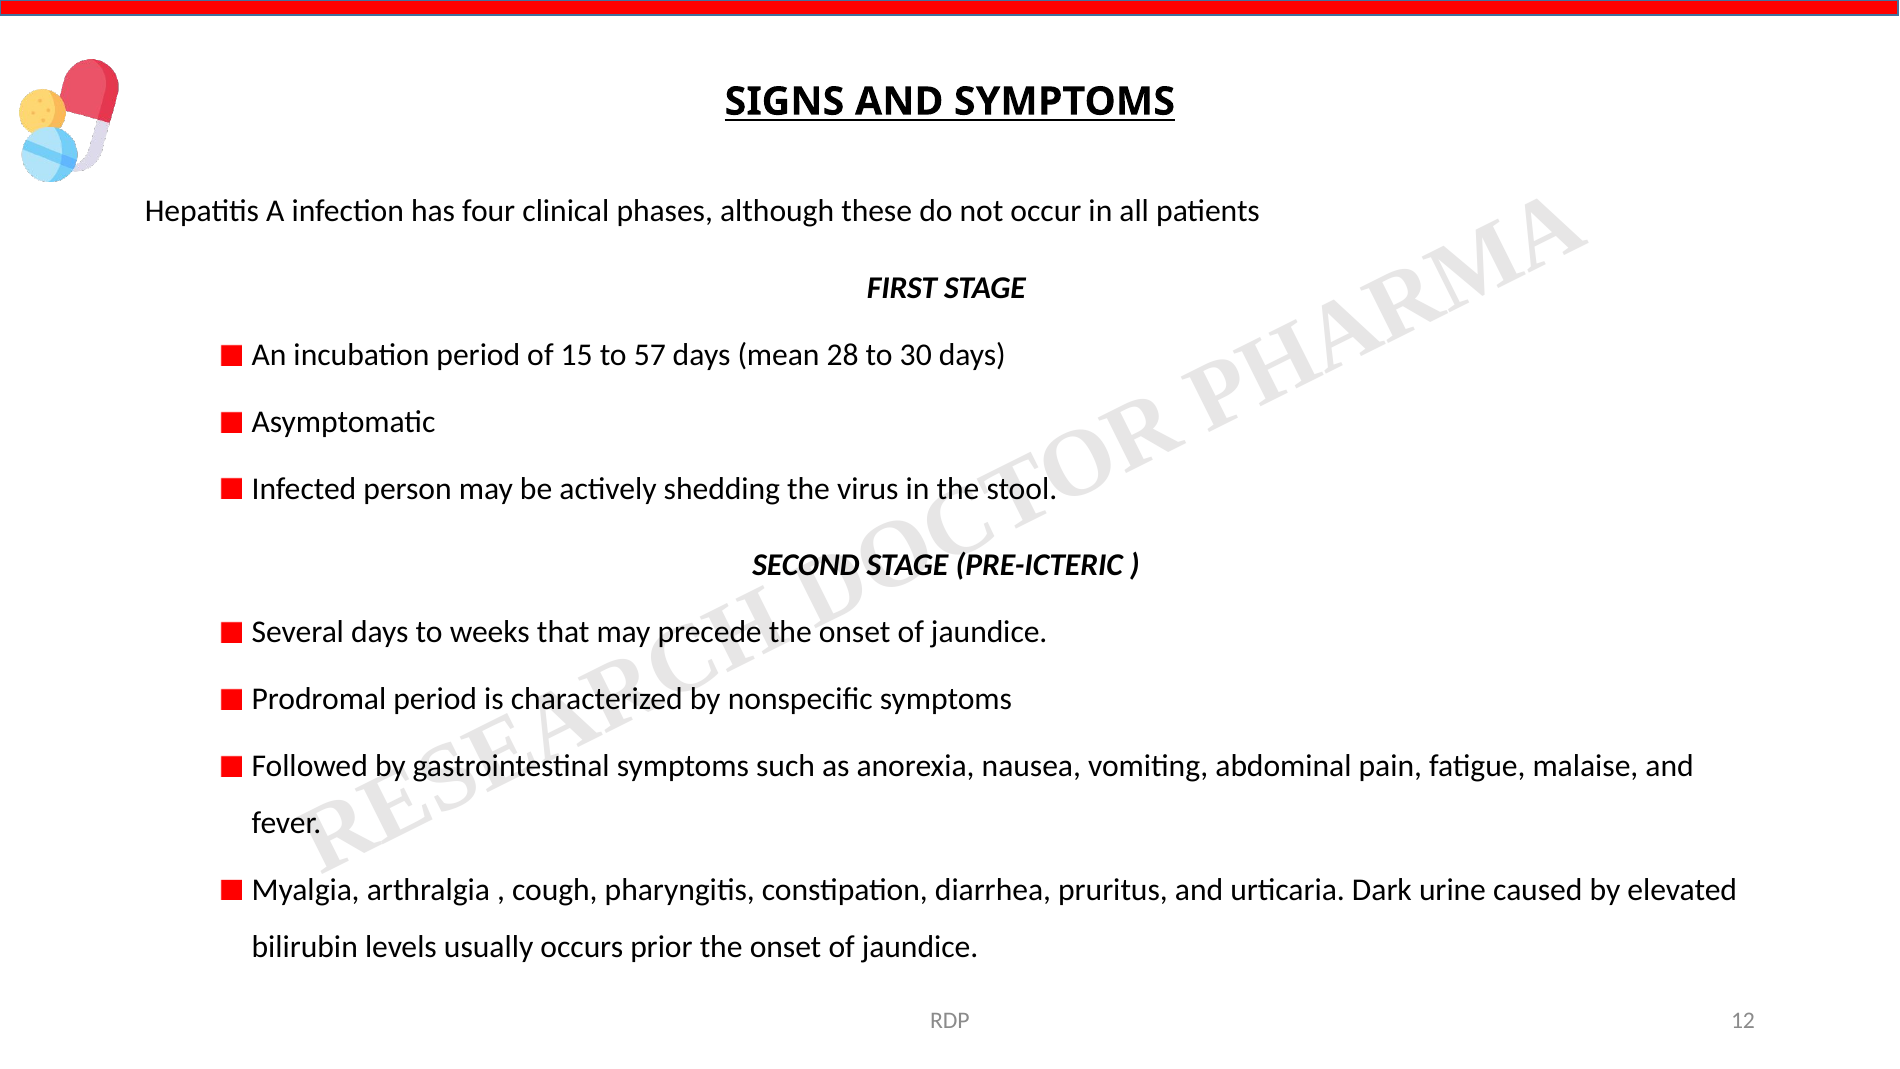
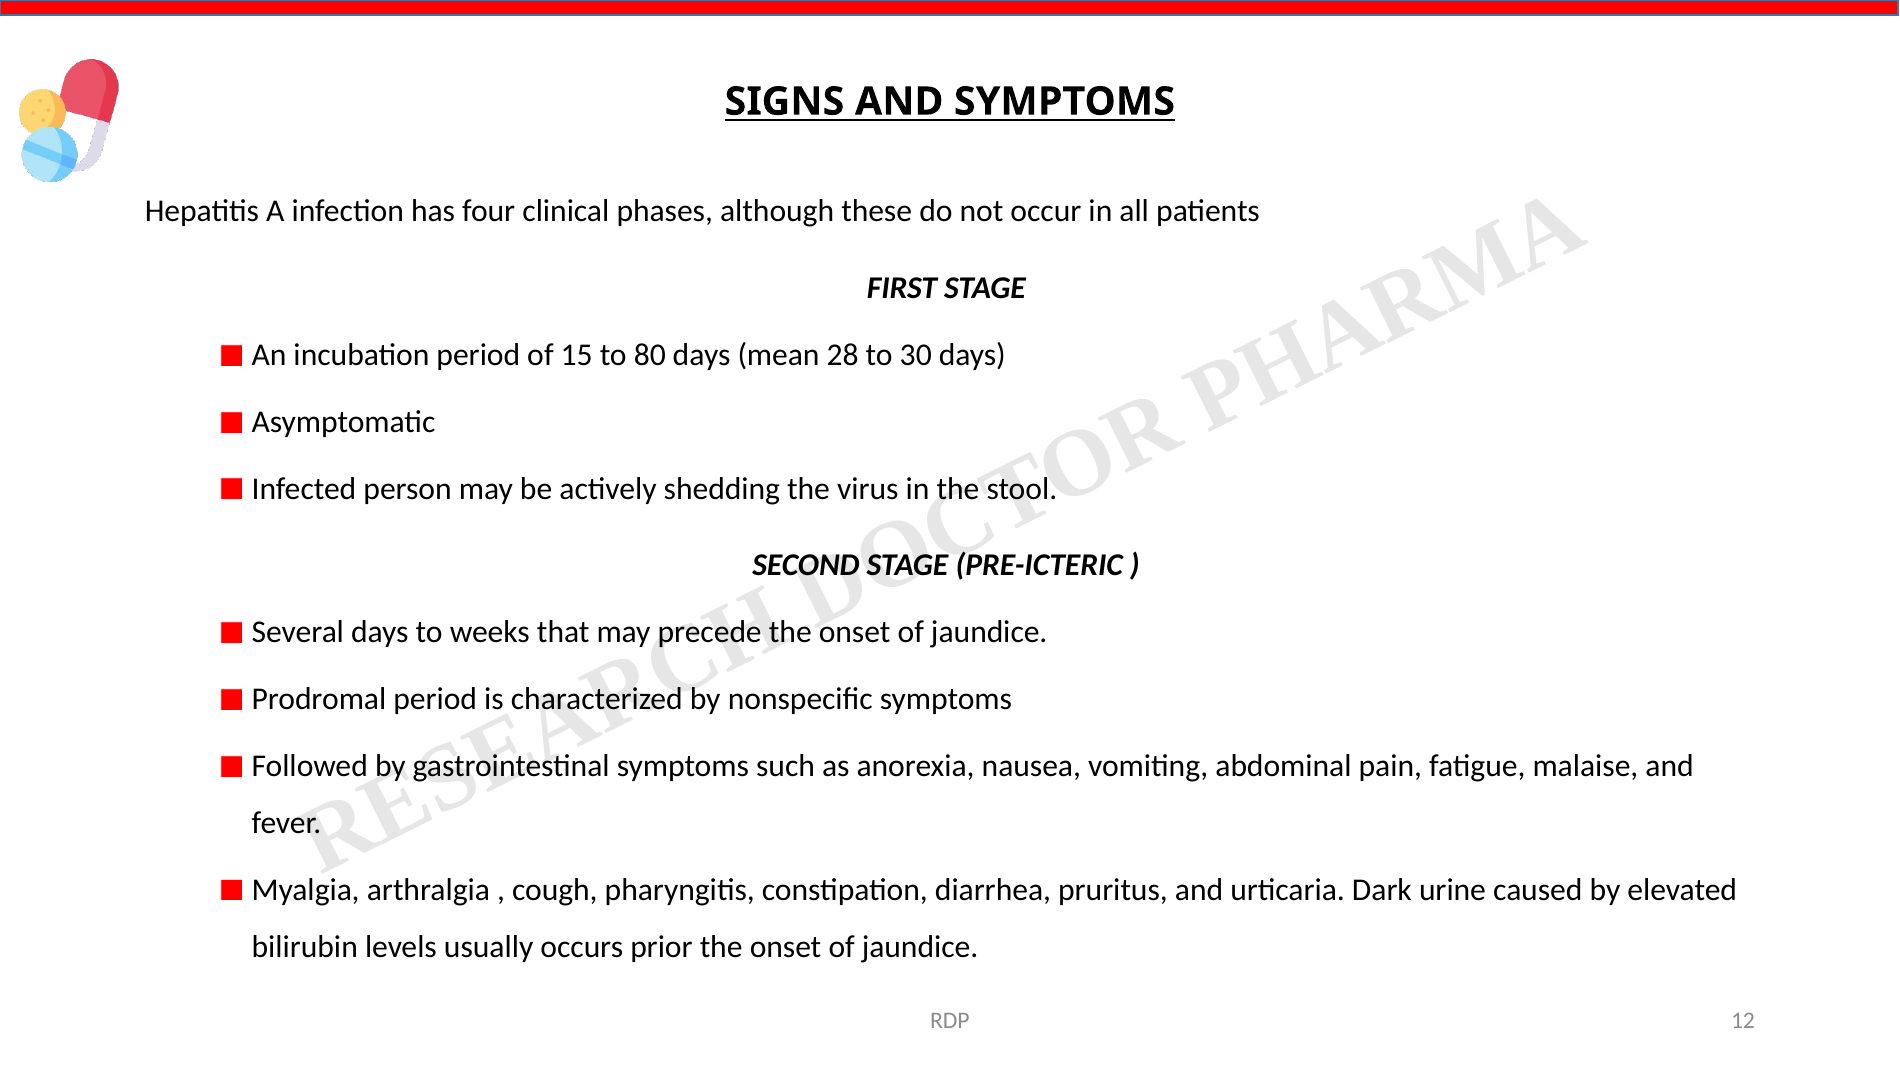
57: 57 -> 80
